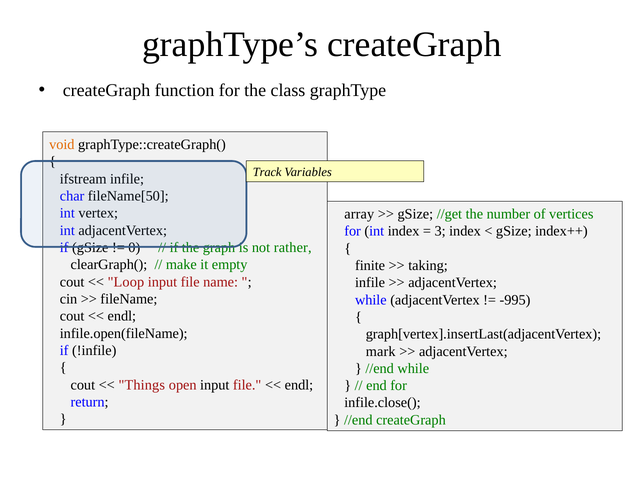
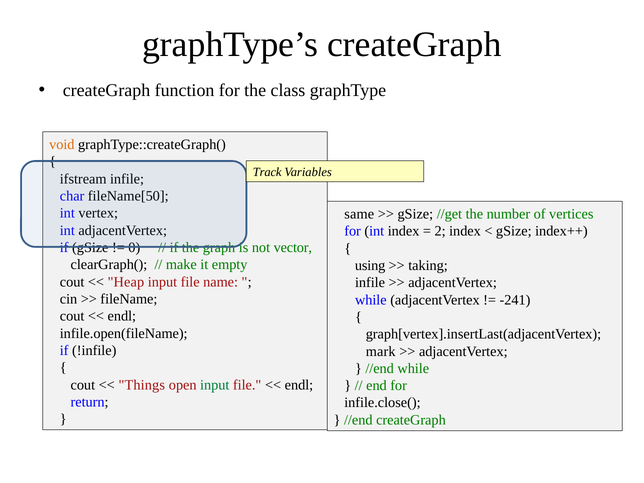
array: array -> same
3: 3 -> 2
rather: rather -> vector
finite: finite -> using
Loop: Loop -> Heap
-995: -995 -> -241
input at (215, 385) colour: black -> green
